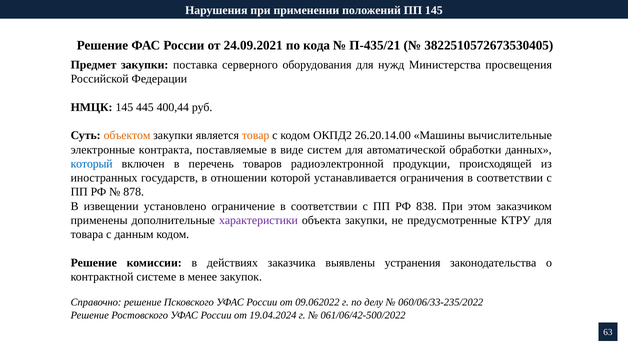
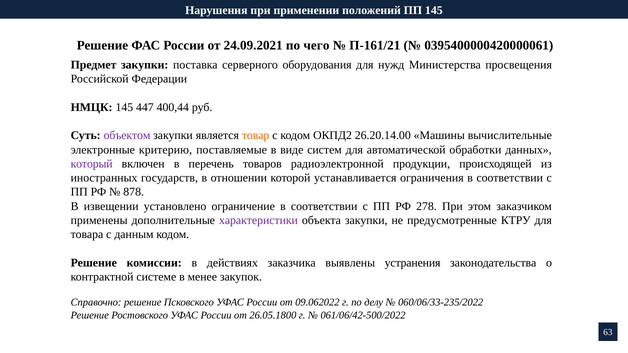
кода: кода -> чего
П-435/21: П-435/21 -> П-161/21
3822510572673530405: 3822510572673530405 -> 0395400000420000061
445: 445 -> 447
объектом colour: orange -> purple
контракта: контракта -> критерию
который colour: blue -> purple
838: 838 -> 278
19.04.2024: 19.04.2024 -> 26.05.1800
